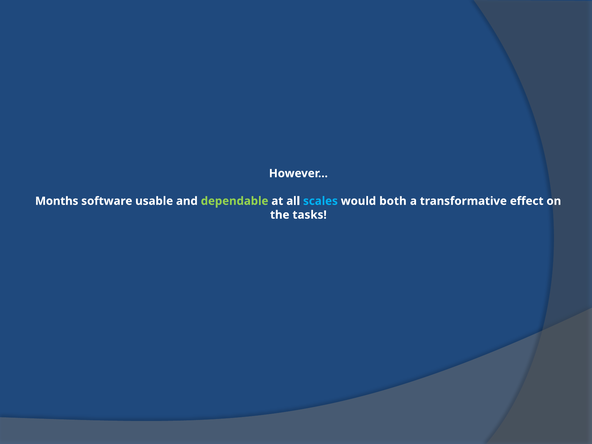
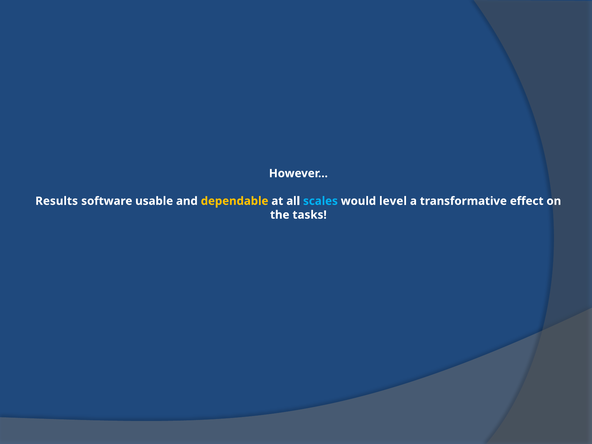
Months: Months -> Results
dependable colour: light green -> yellow
both: both -> level
